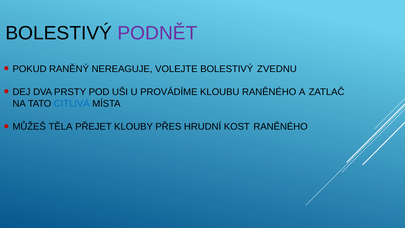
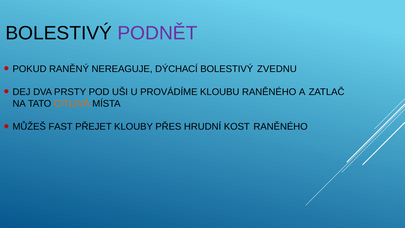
VOLEJTE: VOLEJTE -> DÝCHACÍ
CITLIVÁ colour: blue -> orange
TĚLA: TĚLA -> FAST
